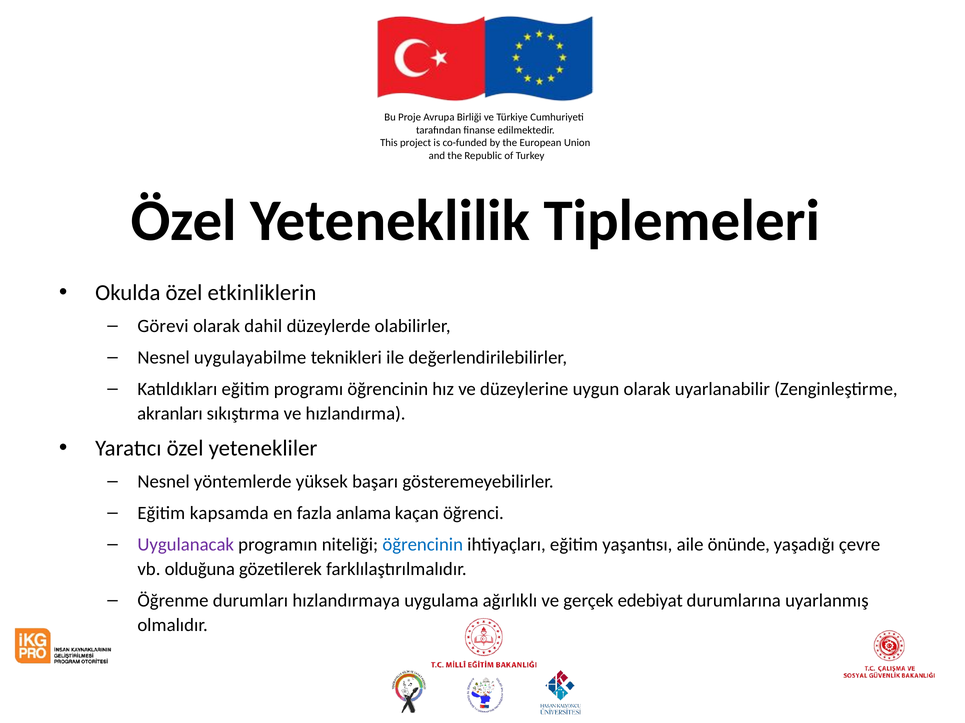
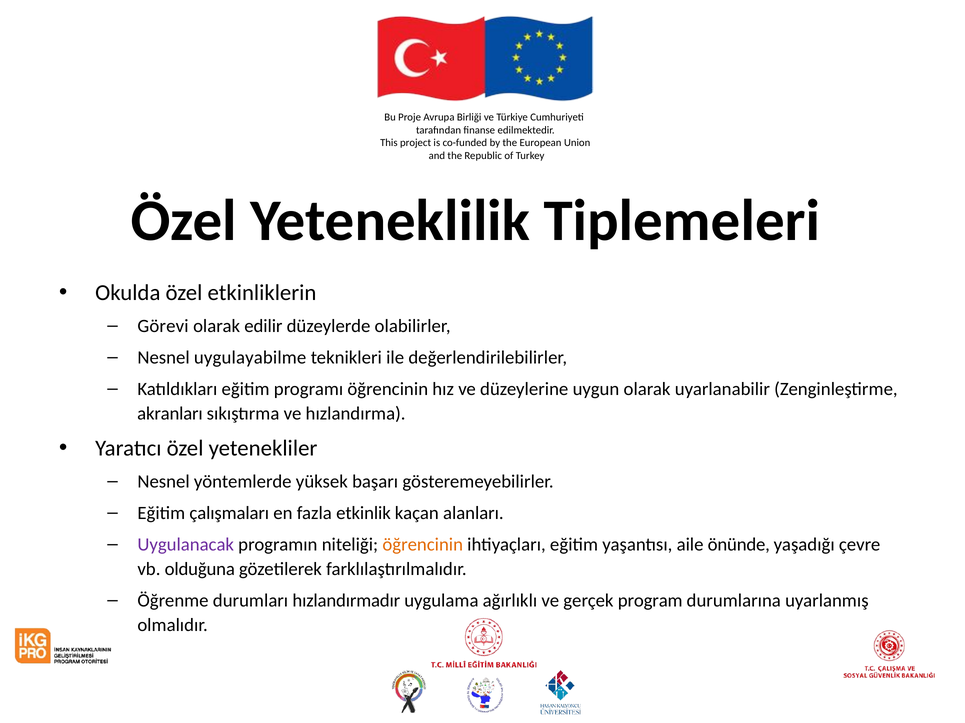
dahil: dahil -> edilir
kapsamda: kapsamda -> çalışmaları
anlama: anlama -> etkinlik
öğrenci: öğrenci -> alanları
öğrencinin at (423, 545) colour: blue -> orange
hızlandırmaya: hızlandırmaya -> hızlandırmadır
edebiyat: edebiyat -> program
